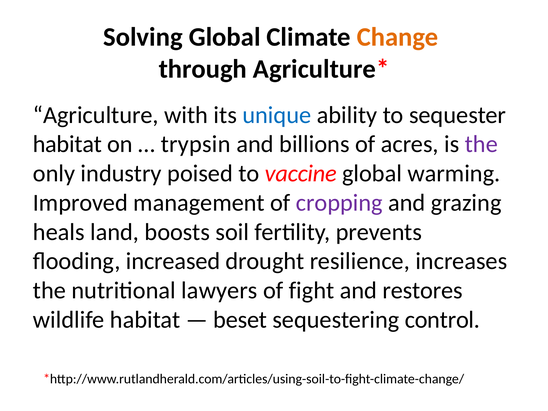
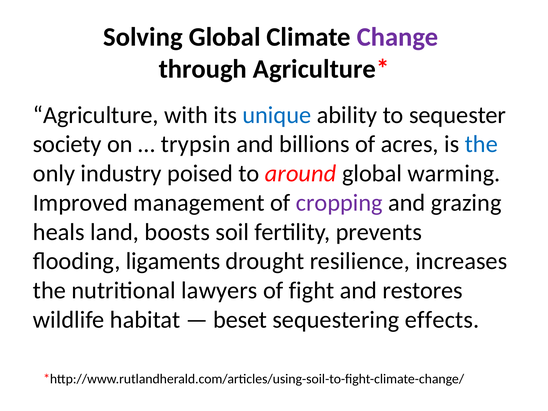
Change colour: orange -> purple
habitat at (67, 144): habitat -> society
the at (481, 144) colour: purple -> blue
vaccine: vaccine -> around
increased: increased -> ligaments
control: control -> effects
